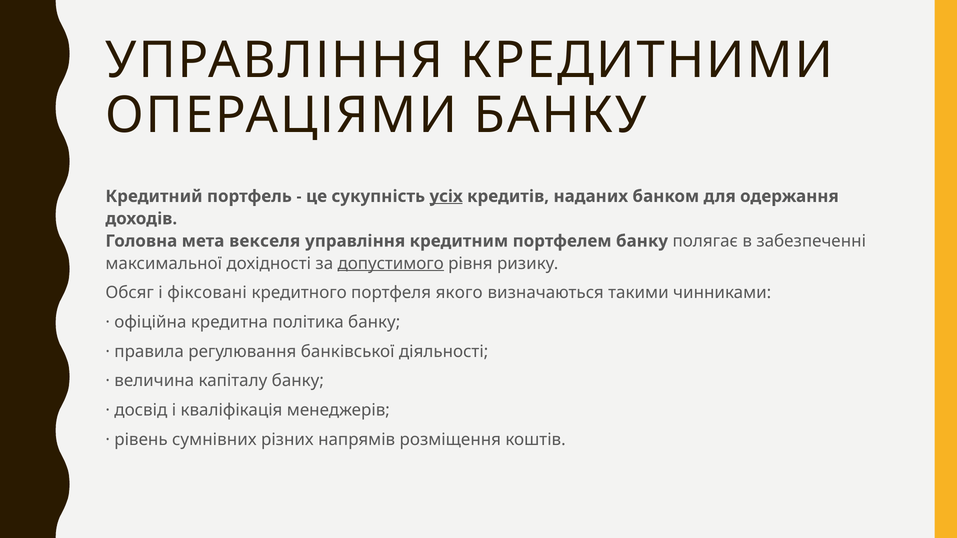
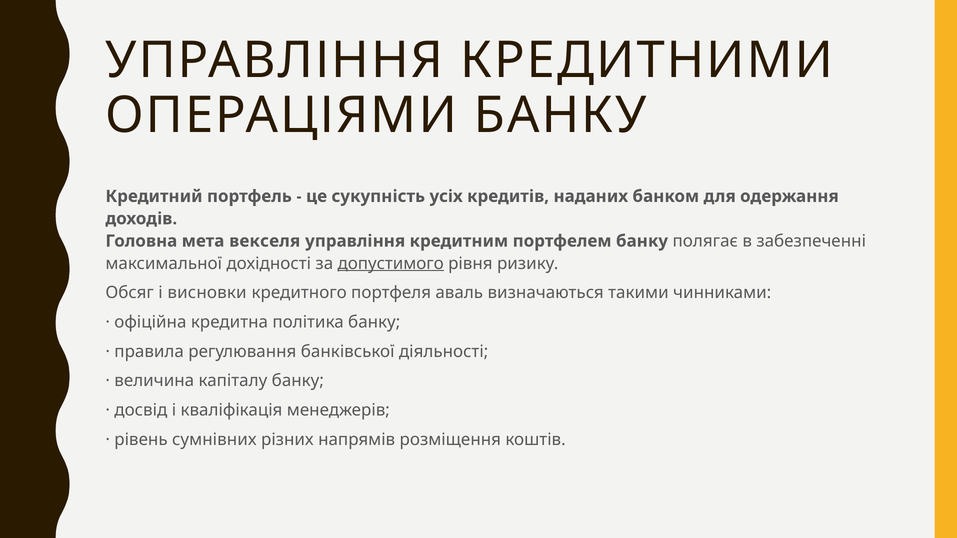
усіх underline: present -> none
фіксовані: фіксовані -> висновки
якого: якого -> аваль
